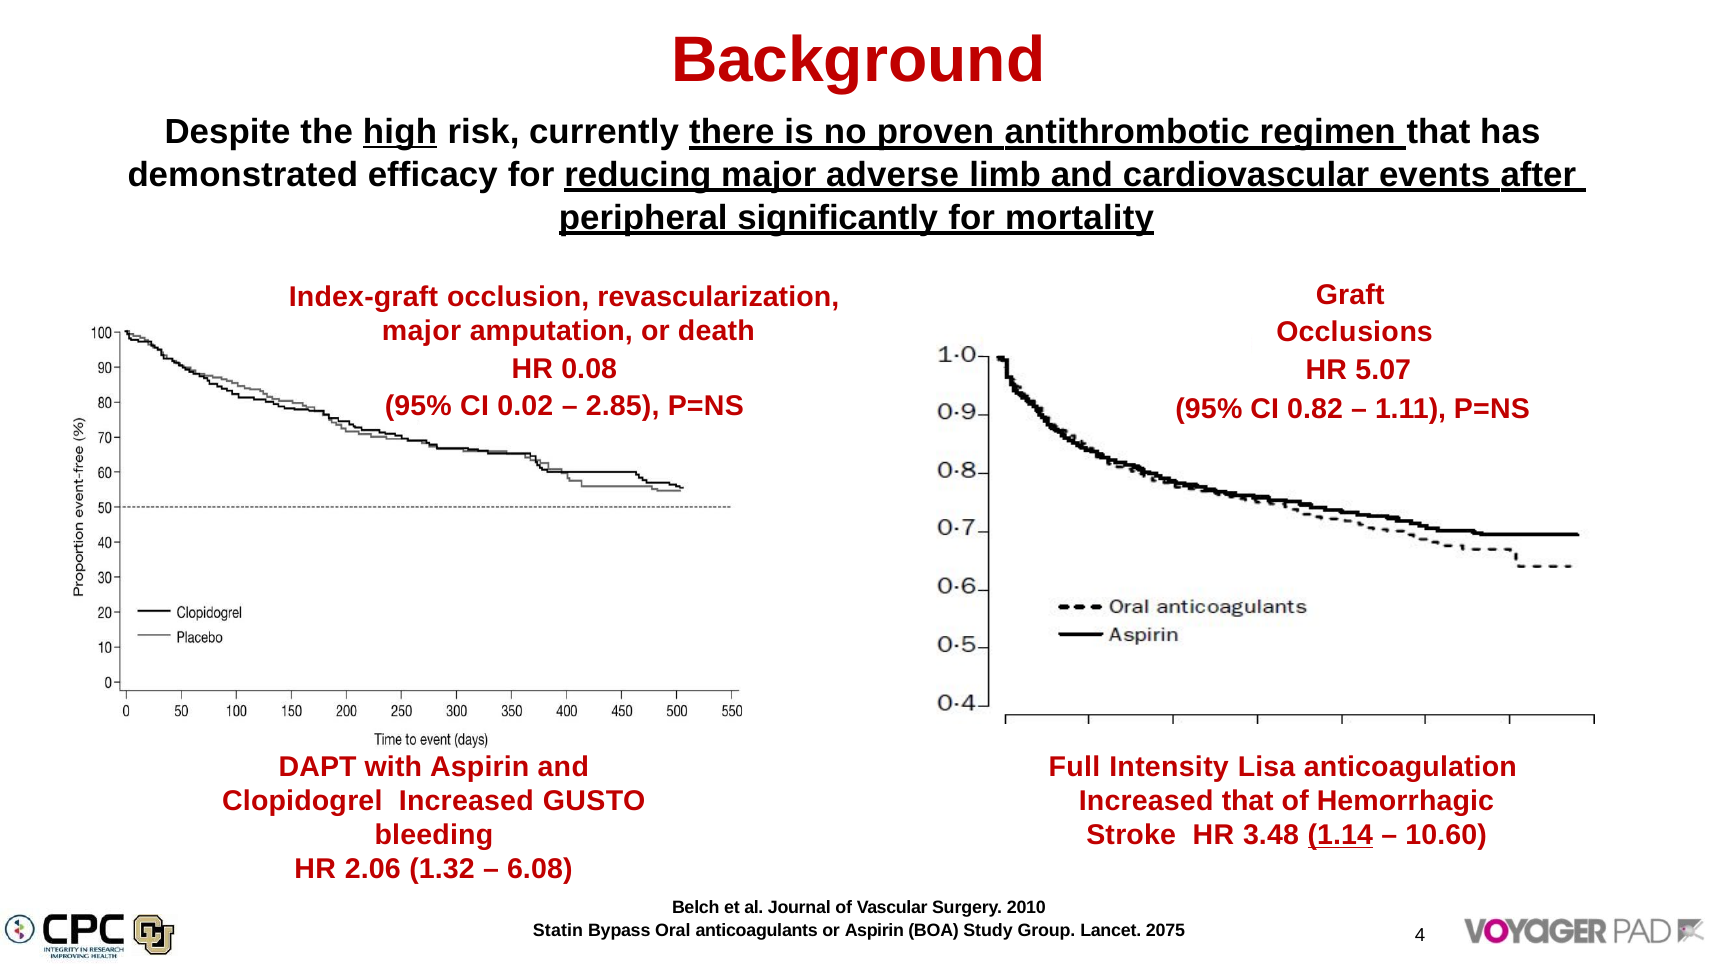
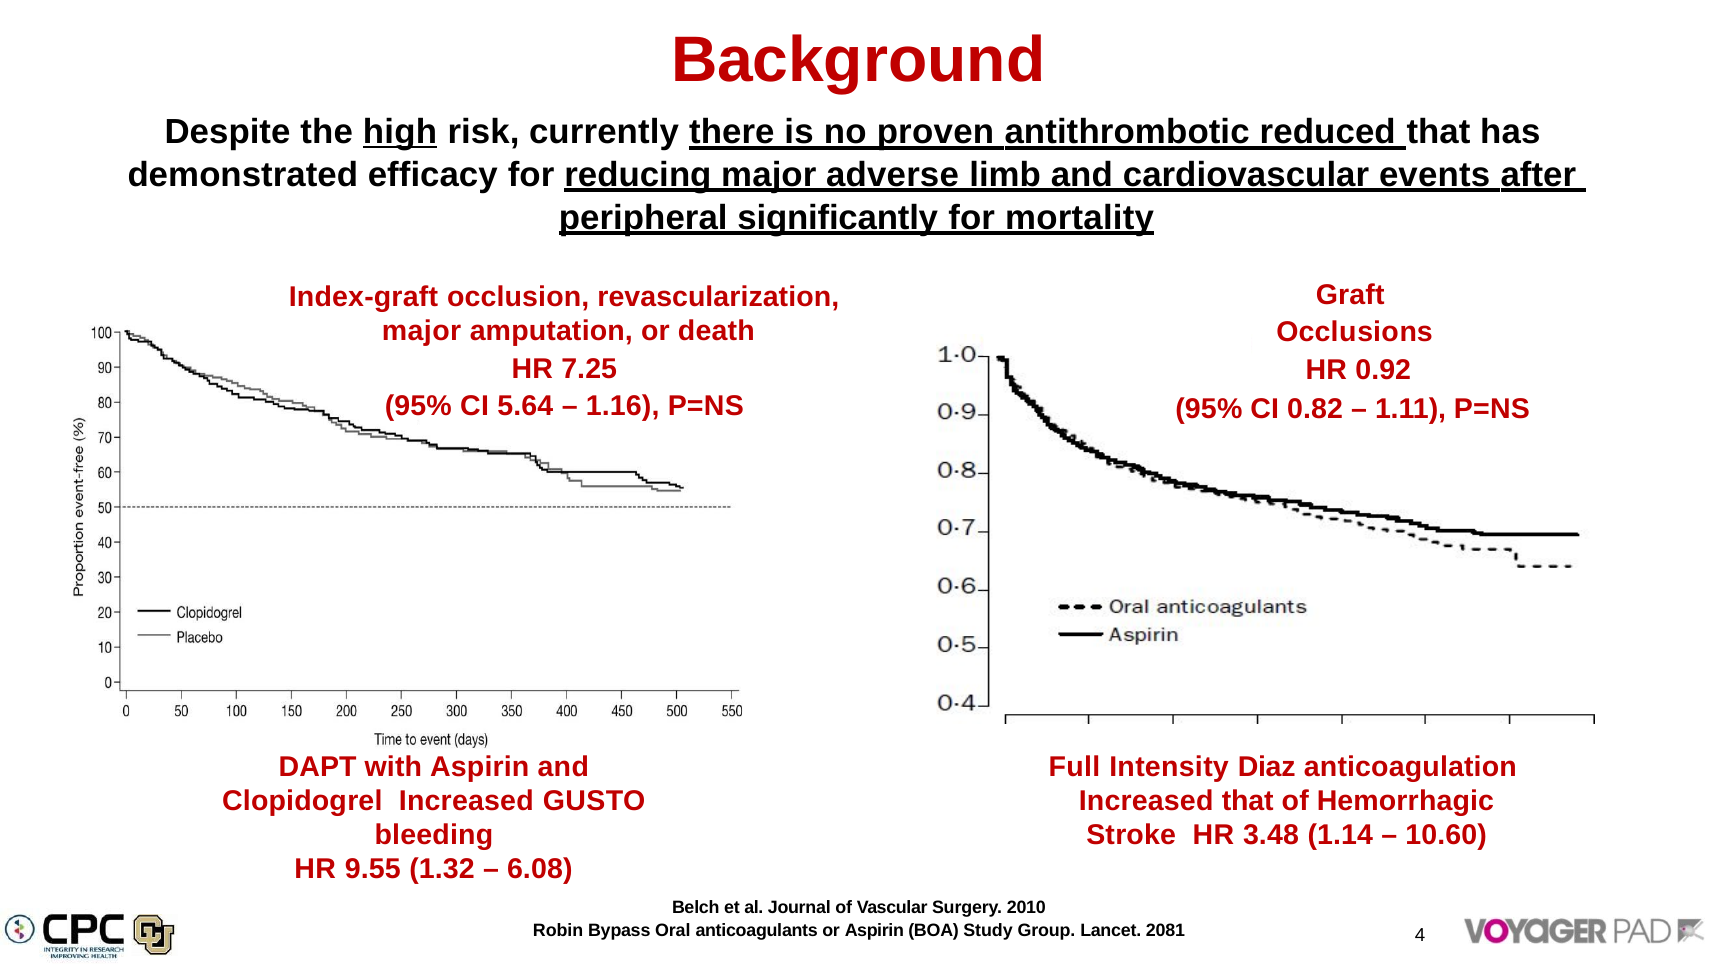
regimen: regimen -> reduced
0.08: 0.08 -> 7.25
5.07: 5.07 -> 0.92
0.02: 0.02 -> 5.64
2.85: 2.85 -> 1.16
Lisa: Lisa -> Diaz
1.14 underline: present -> none
2.06: 2.06 -> 9.55
Statin: Statin -> Robin
2075: 2075 -> 2081
